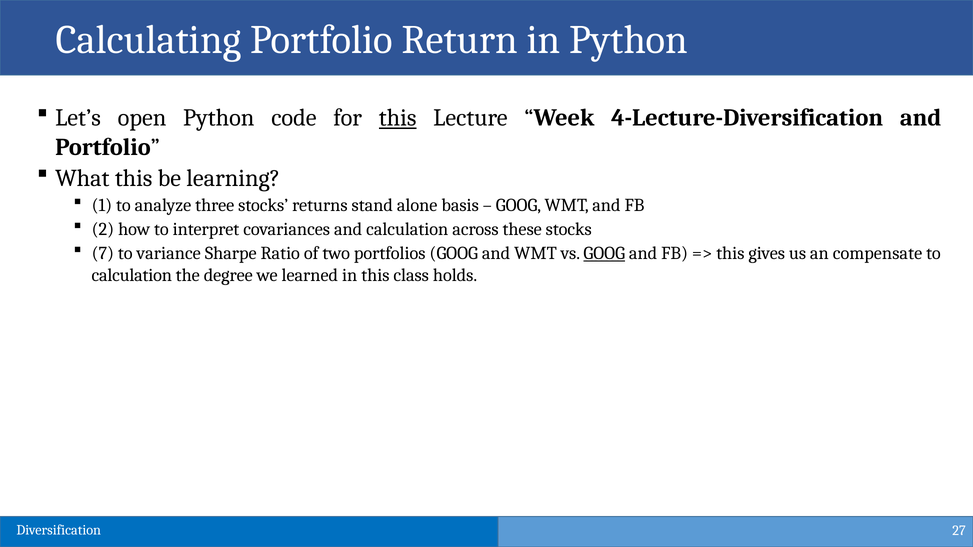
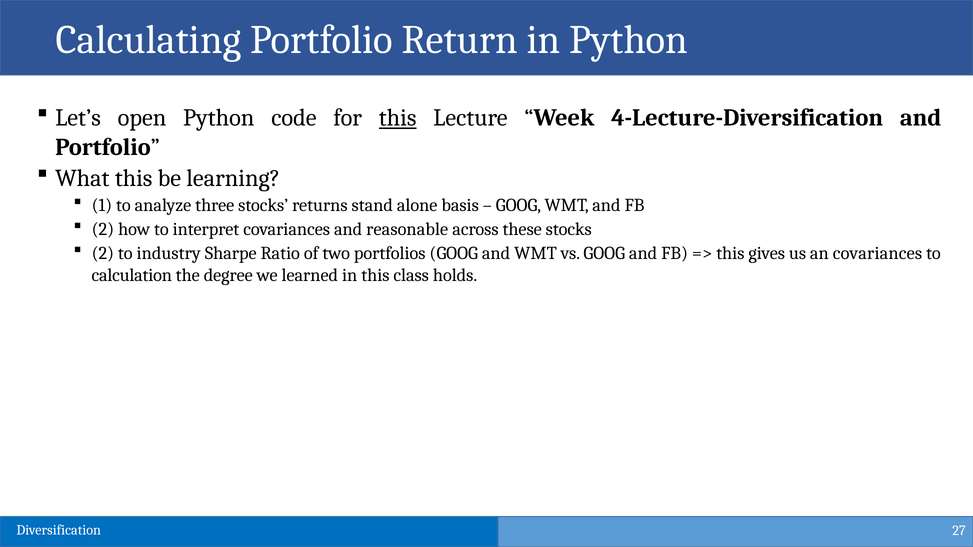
and calculation: calculation -> reasonable
7 at (103, 253): 7 -> 2
variance: variance -> industry
GOOG at (604, 253) underline: present -> none
an compensate: compensate -> covariances
